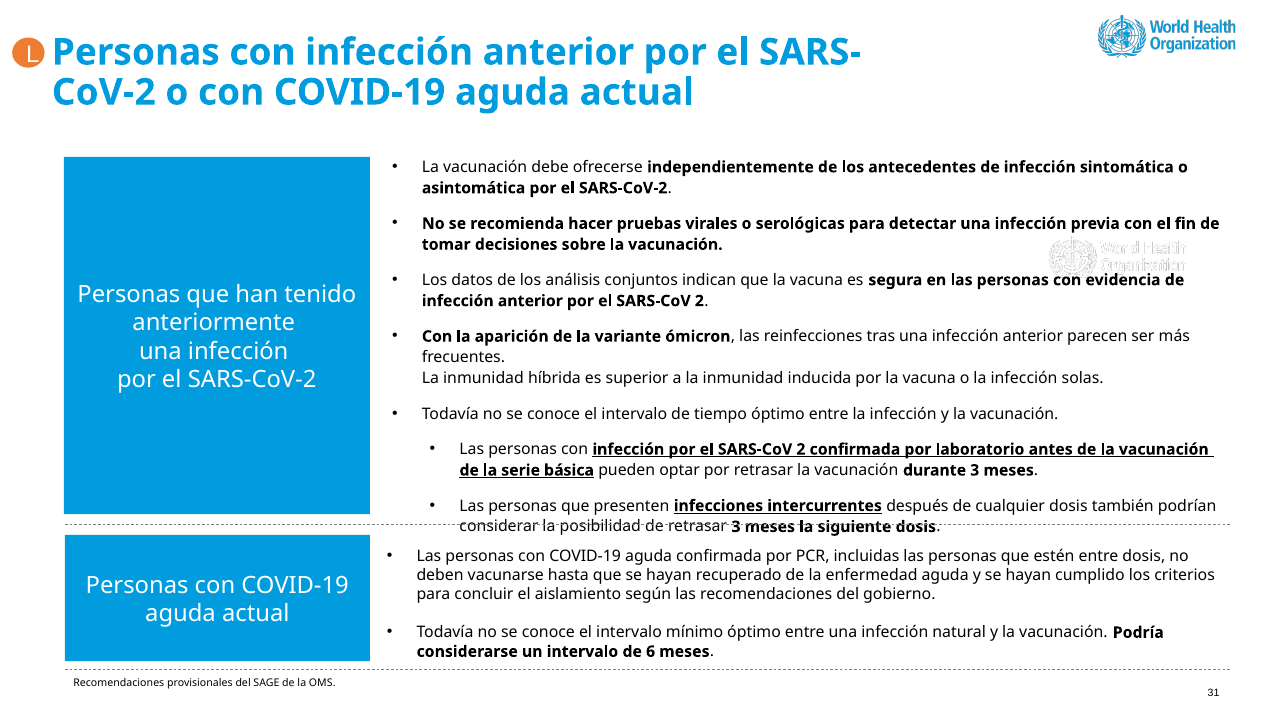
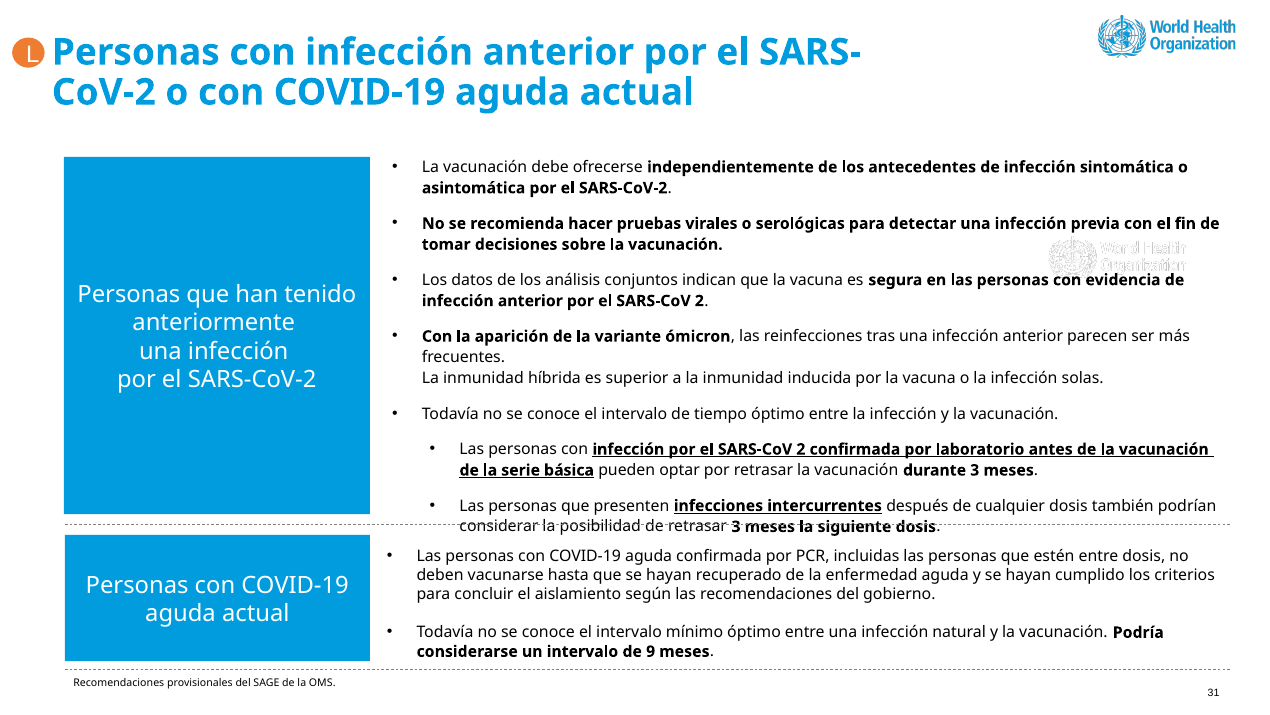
6: 6 -> 9
